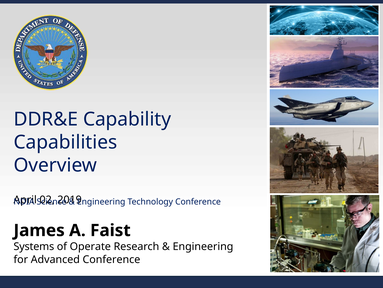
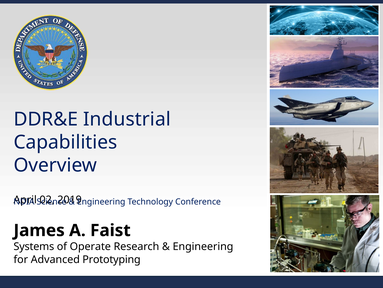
Capability: Capability -> Industrial
Advanced Conference: Conference -> Prototyping
